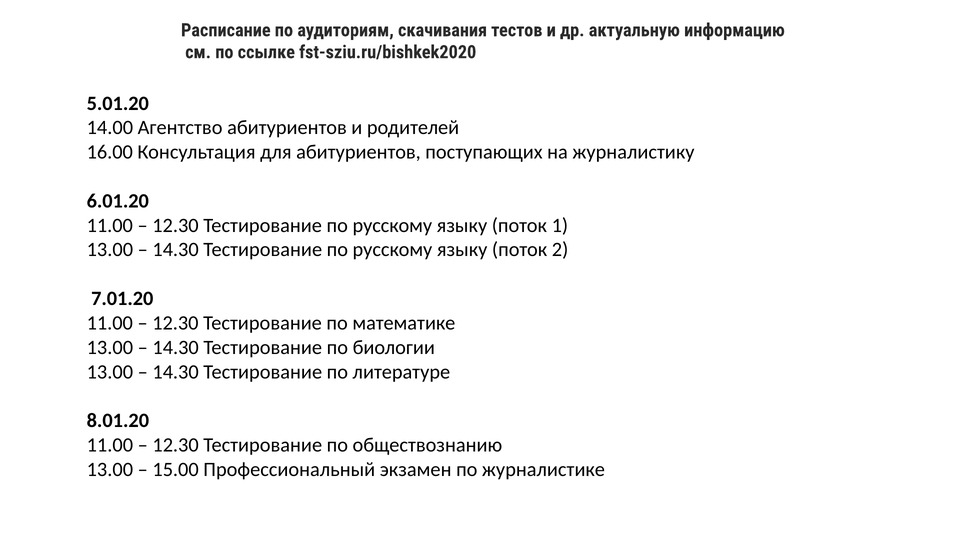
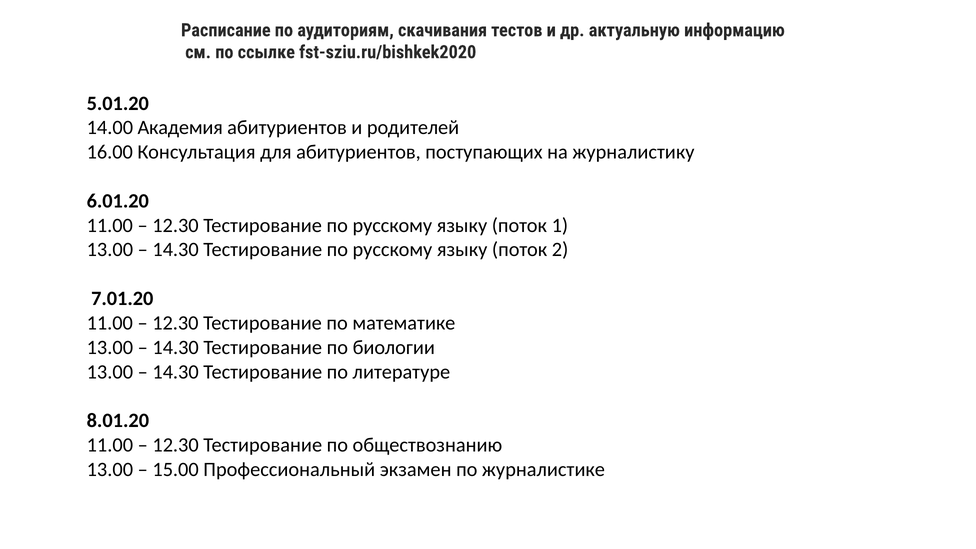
Агентство: Агентство -> Академия
